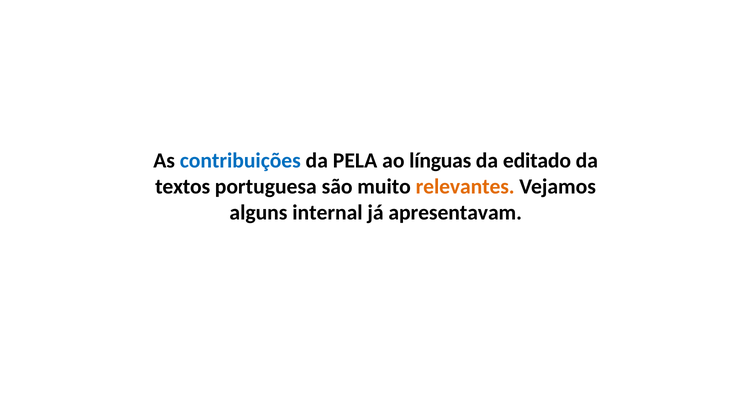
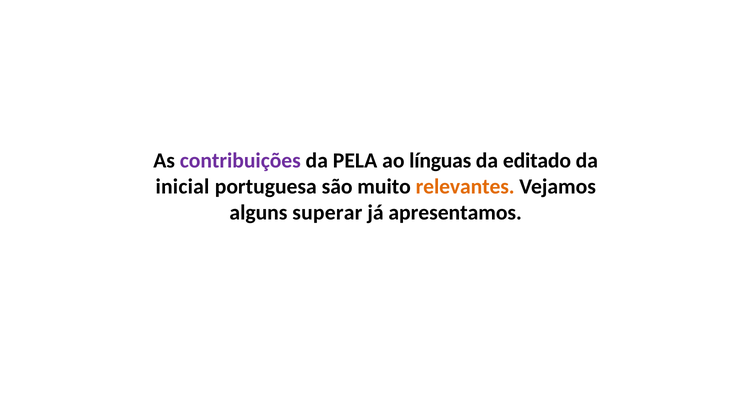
contribuições colour: blue -> purple
textos: textos -> inicial
internal: internal -> superar
apresentavam: apresentavam -> apresentamos
